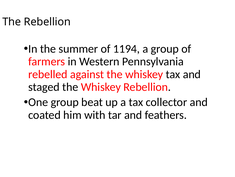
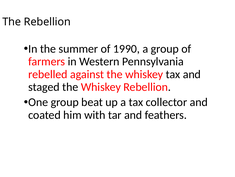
1194: 1194 -> 1990
